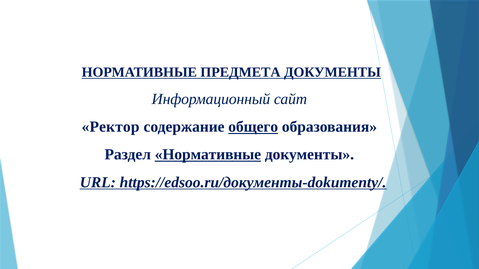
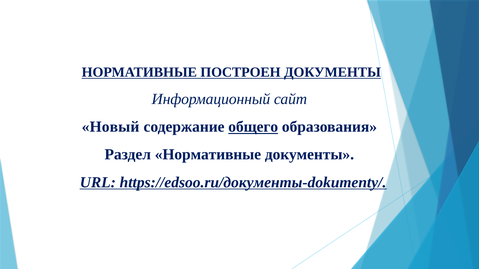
ПРЕДМЕТА: ПРЕДМЕТА -> ПОСТРОЕН
Ректор: Ректор -> Новый
Нормативные at (208, 155) underline: present -> none
